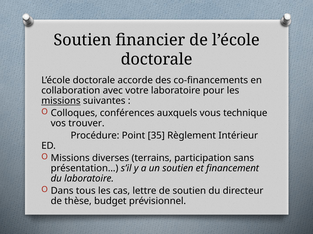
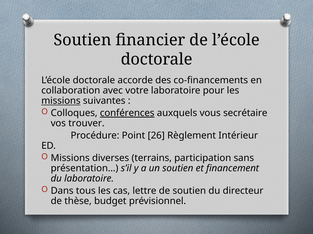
conférences underline: none -> present
technique: technique -> secrétaire
35: 35 -> 26
